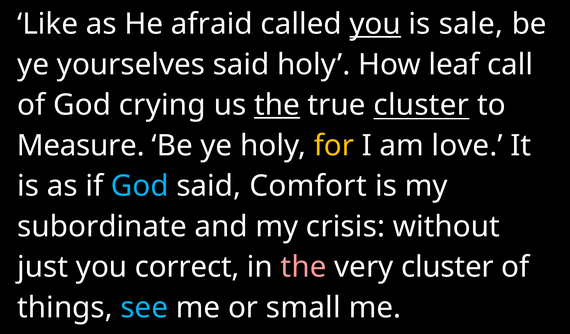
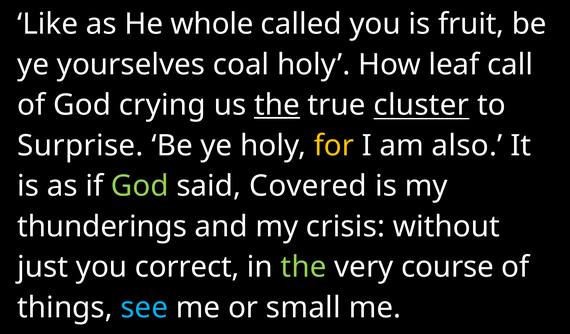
afraid: afraid -> whole
you at (375, 24) underline: present -> none
sale: sale -> fruit
yourselves said: said -> coal
Measure: Measure -> Surprise
love: love -> also
God at (140, 186) colour: light blue -> light green
Comfort: Comfort -> Covered
subordinate: subordinate -> thunderings
the at (304, 267) colour: pink -> light green
very cluster: cluster -> course
